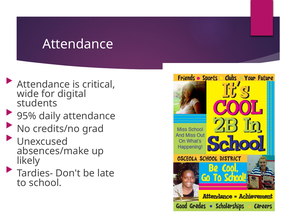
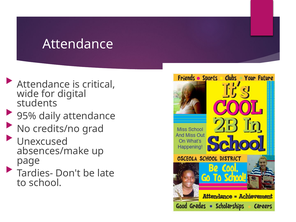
likely: likely -> page
